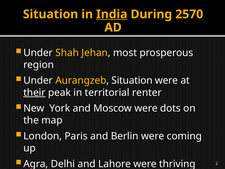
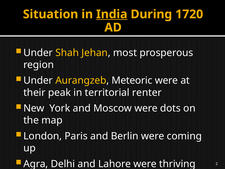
2570: 2570 -> 1720
Aurangzeb Situation: Situation -> Meteoric
their underline: present -> none
